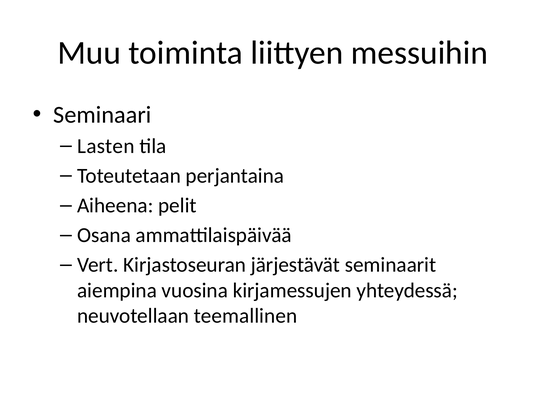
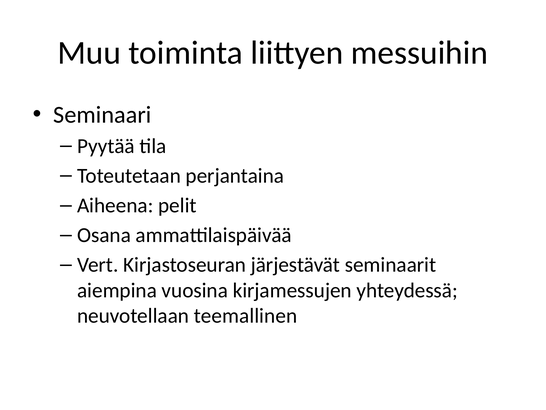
Lasten: Lasten -> Pyytää
